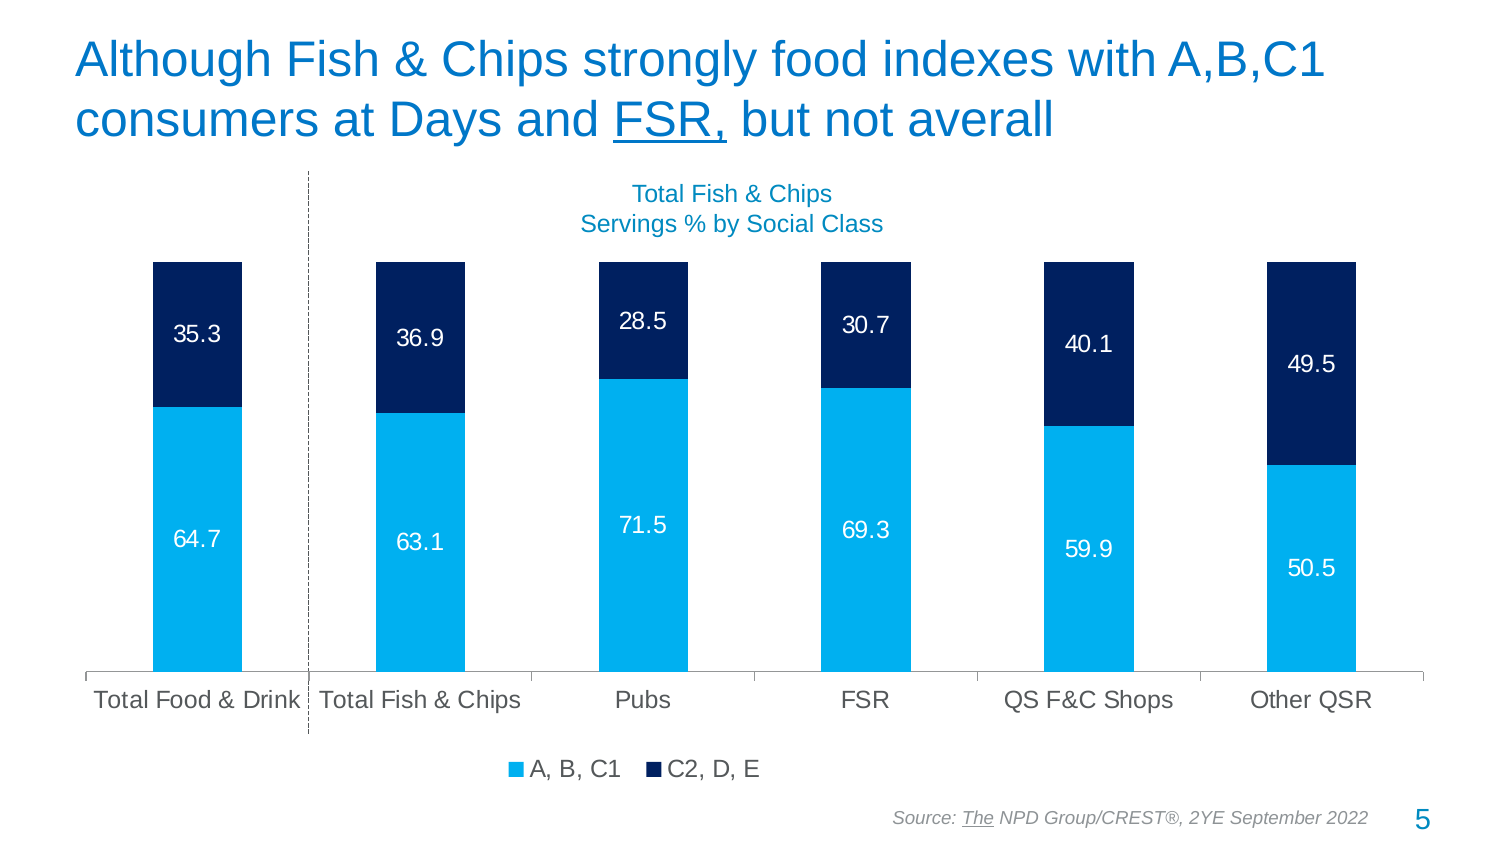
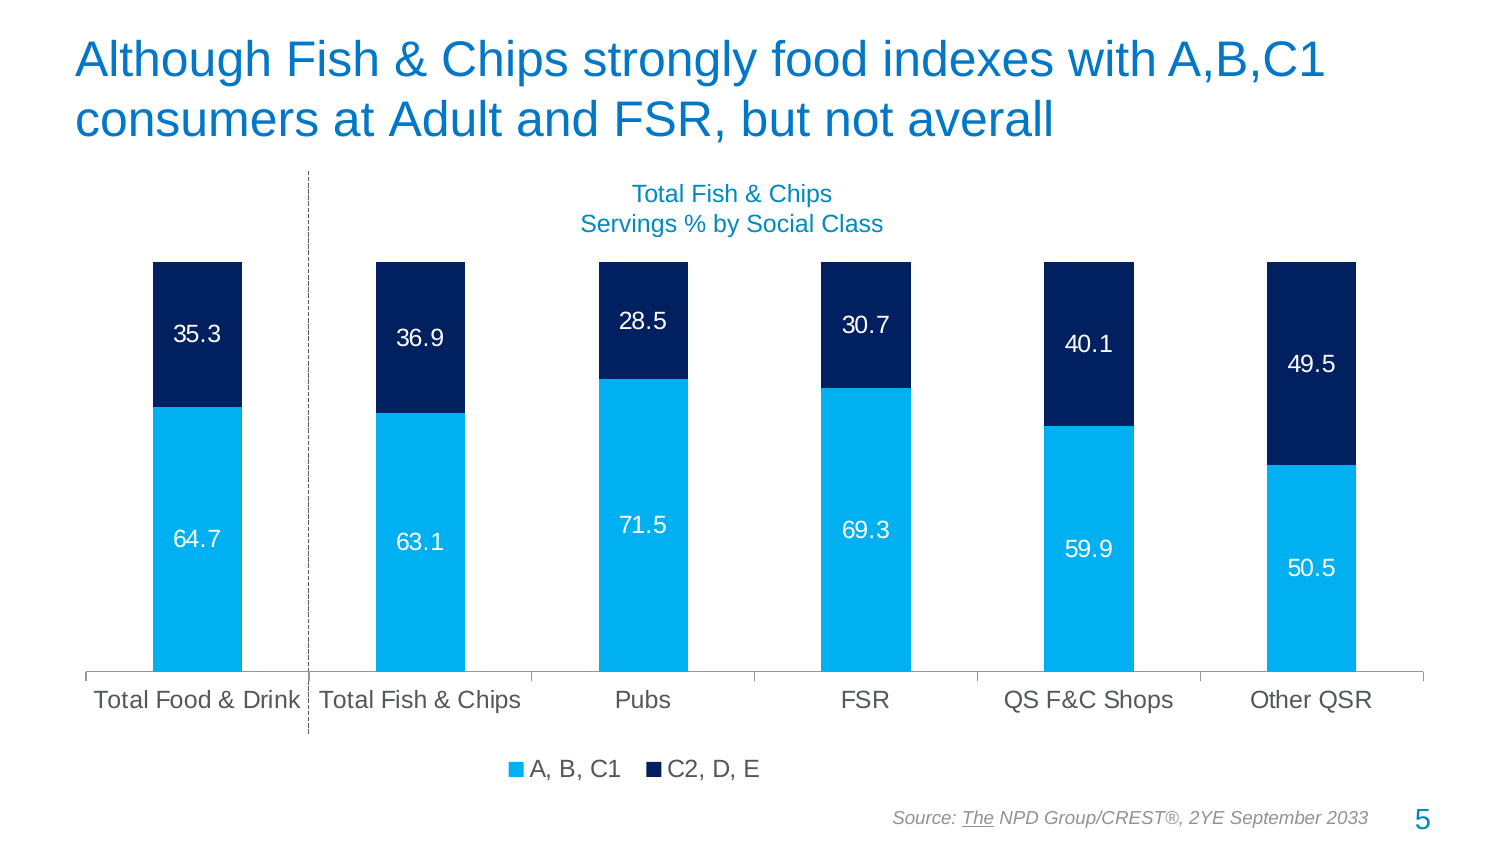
Days: Days -> Adult
FSR at (670, 120) underline: present -> none
2022: 2022 -> 2033
